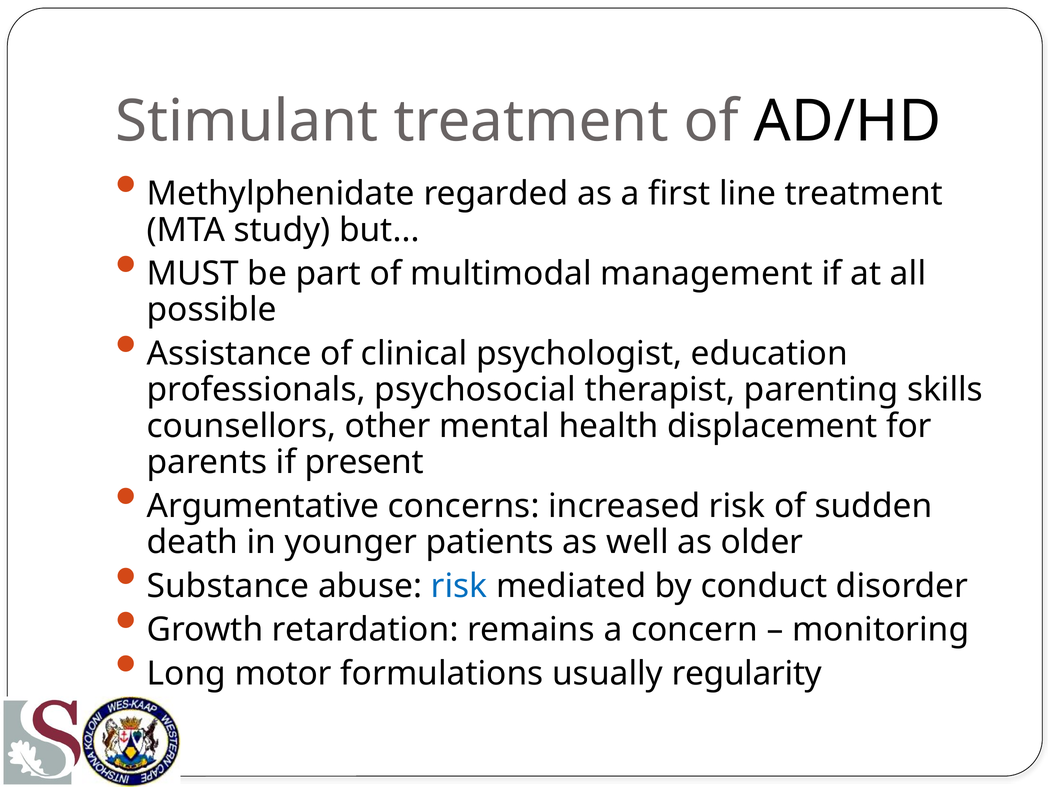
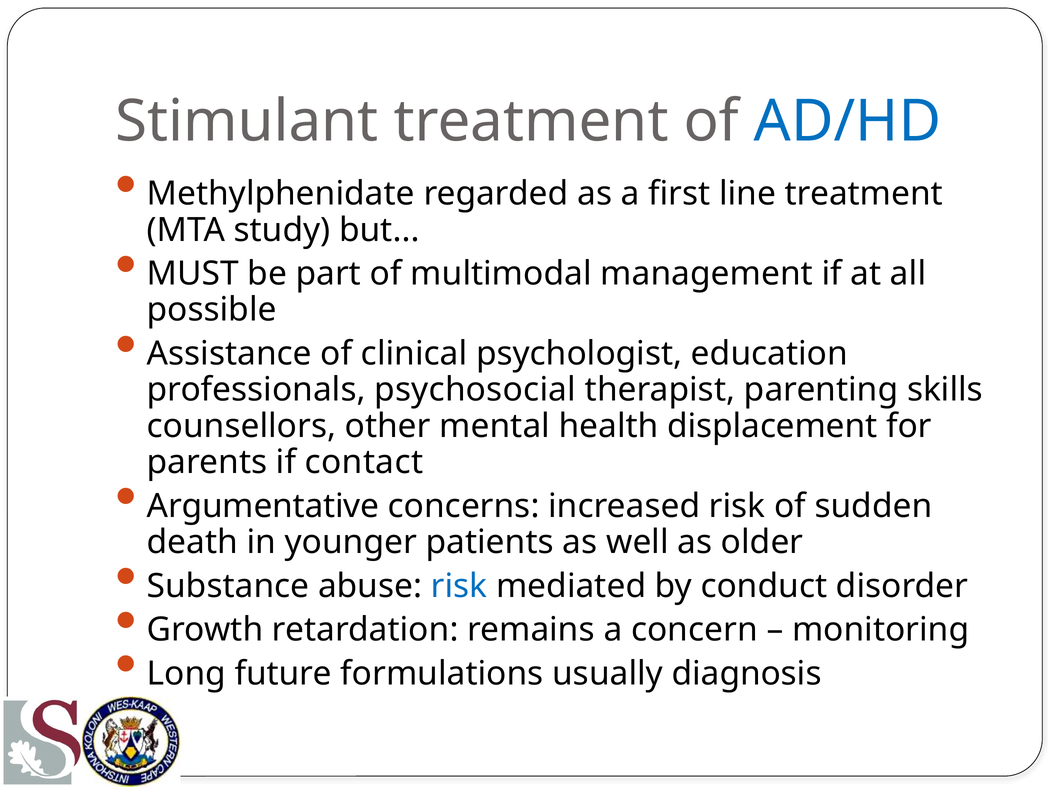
AD/HD colour: black -> blue
present: present -> contact
motor: motor -> future
regularity: regularity -> diagnosis
